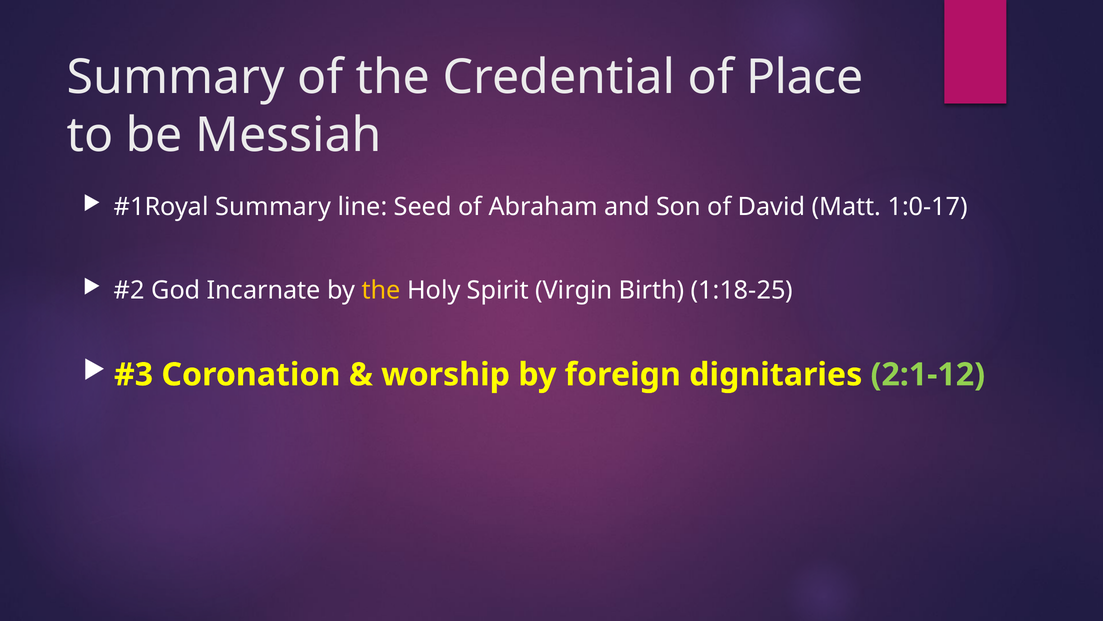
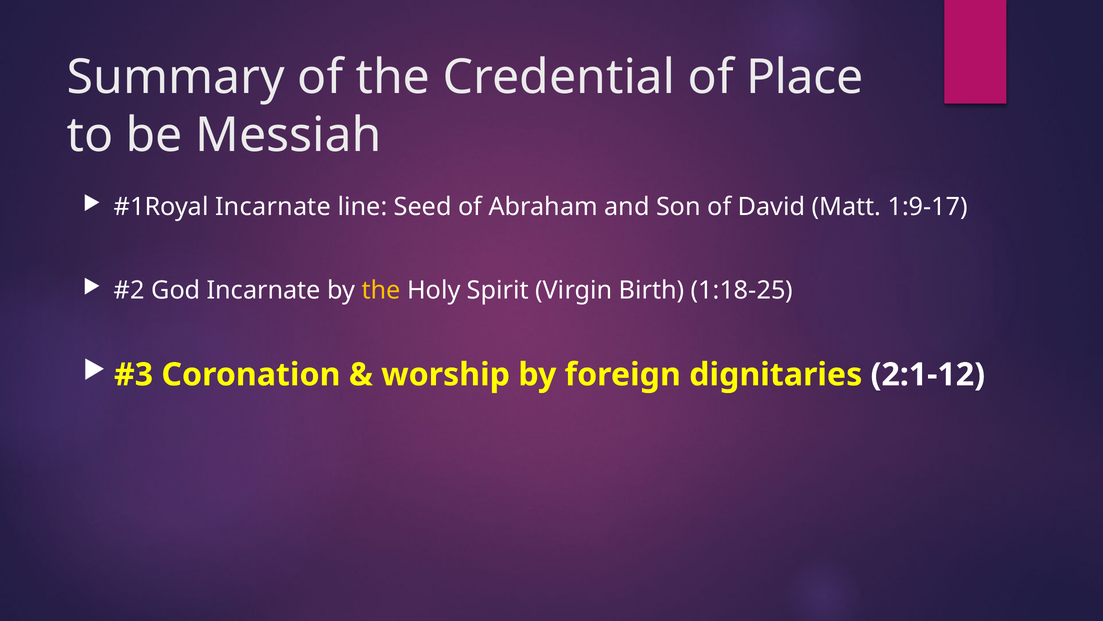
Summary at (273, 207): Summary -> Incarnate
1:0-17: 1:0-17 -> 1:9-17
2:1-12 colour: light green -> white
